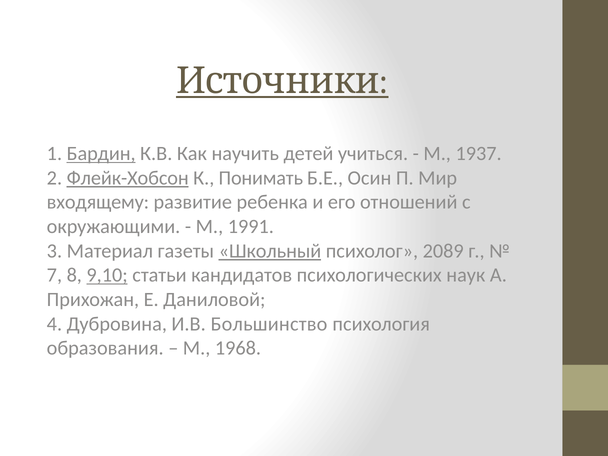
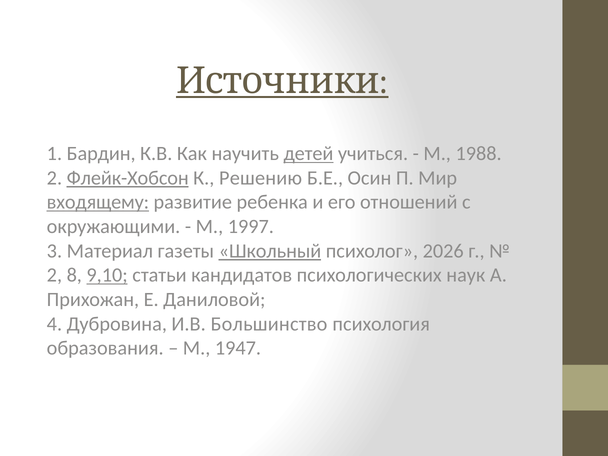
Бардин underline: present -> none
детей underline: none -> present
1937: 1937 -> 1988
Понимать: Понимать -> Решению
входящему underline: none -> present
1991: 1991 -> 1997
2089: 2089 -> 2026
7 at (54, 275): 7 -> 2
1968: 1968 -> 1947
